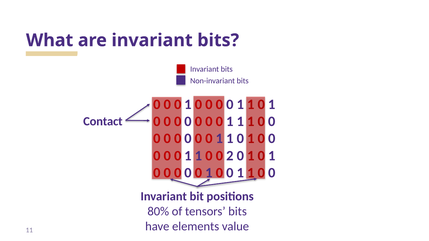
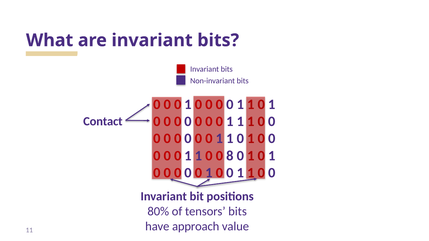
2: 2 -> 8
elements: elements -> approach
